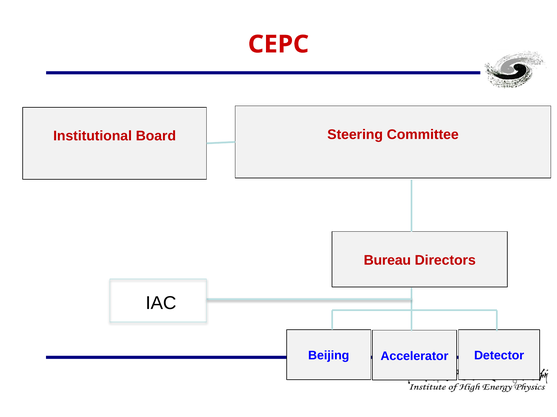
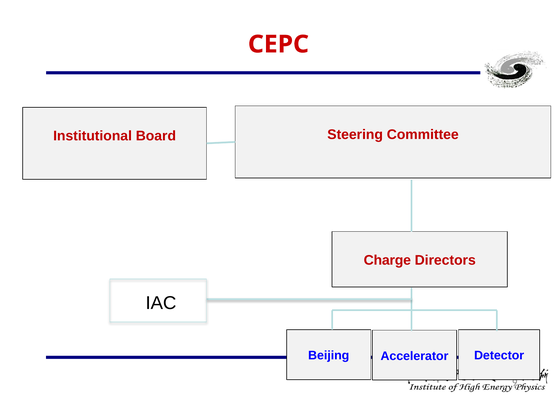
Bureau: Bureau -> Charge
